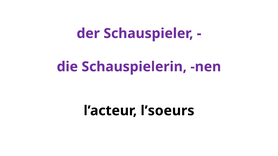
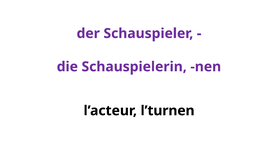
l’soeurs: l’soeurs -> l’turnen
